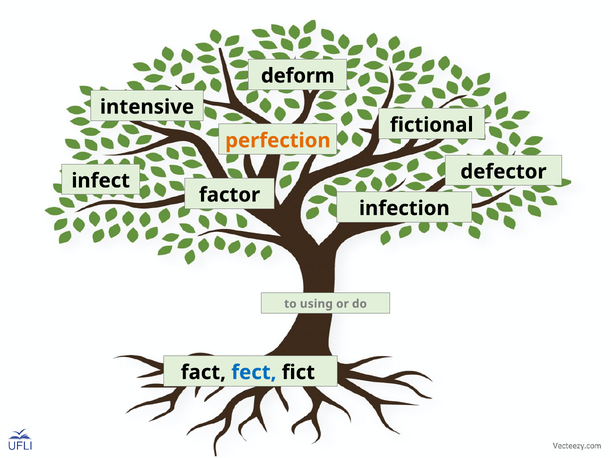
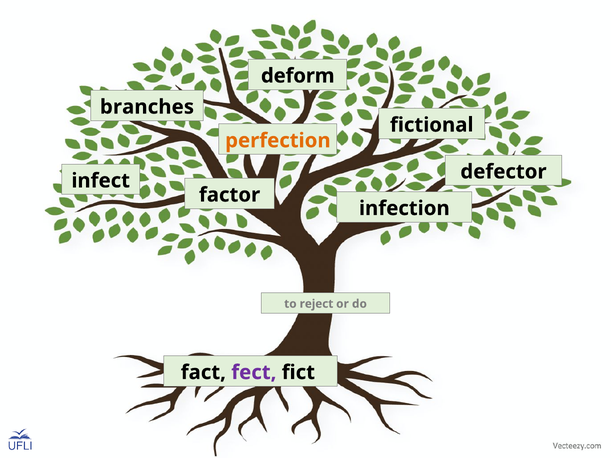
intensive: intensive -> branches
using: using -> reject
fect colour: blue -> purple
